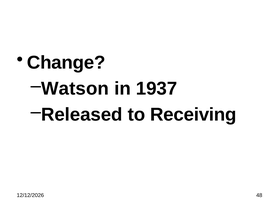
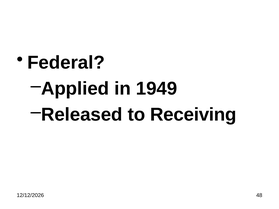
Change: Change -> Federal
Watson: Watson -> Applied
1937: 1937 -> 1949
